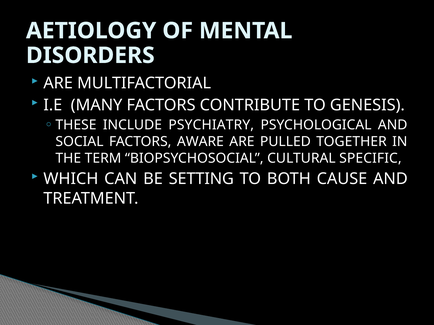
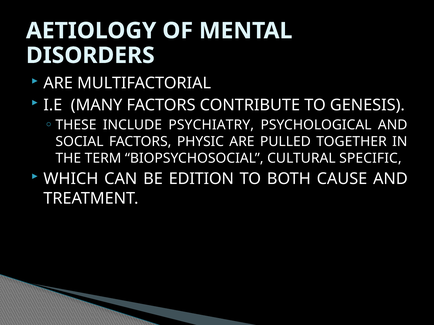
AWARE: AWARE -> PHYSIC
SETTING: SETTING -> EDITION
